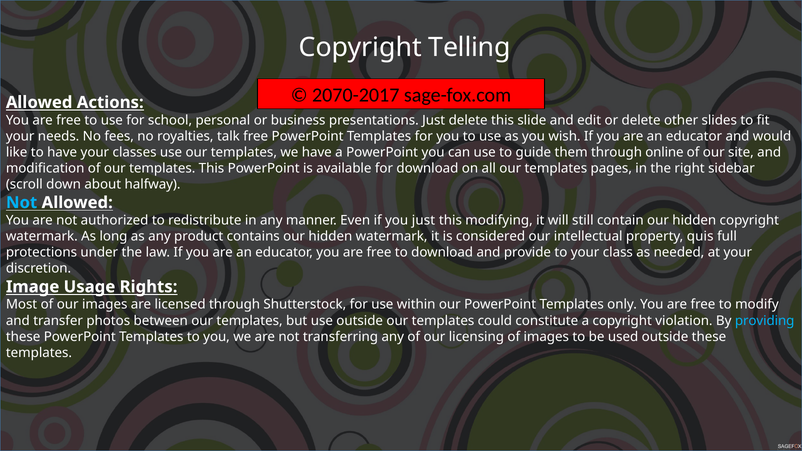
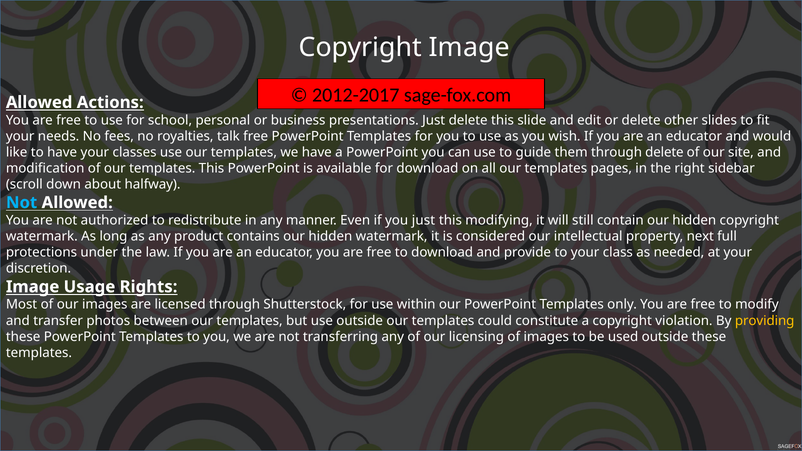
Copyright Telling: Telling -> Image
2070-2017: 2070-2017 -> 2012-2017
through online: online -> delete
quis: quis -> next
providing colour: light blue -> yellow
